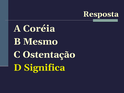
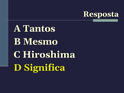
Coréia: Coréia -> Tantos
Ostentação: Ostentação -> Hiroshima
